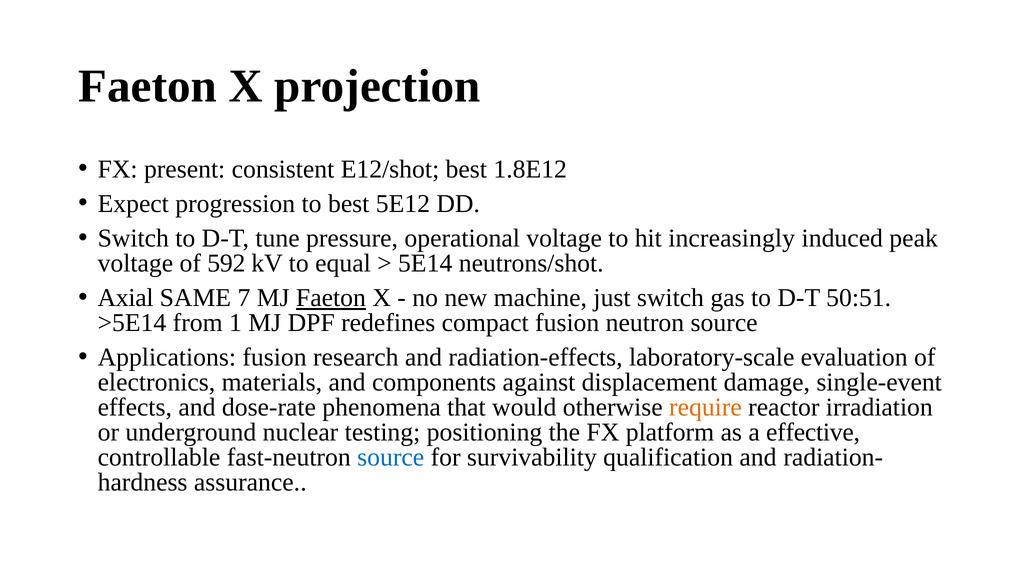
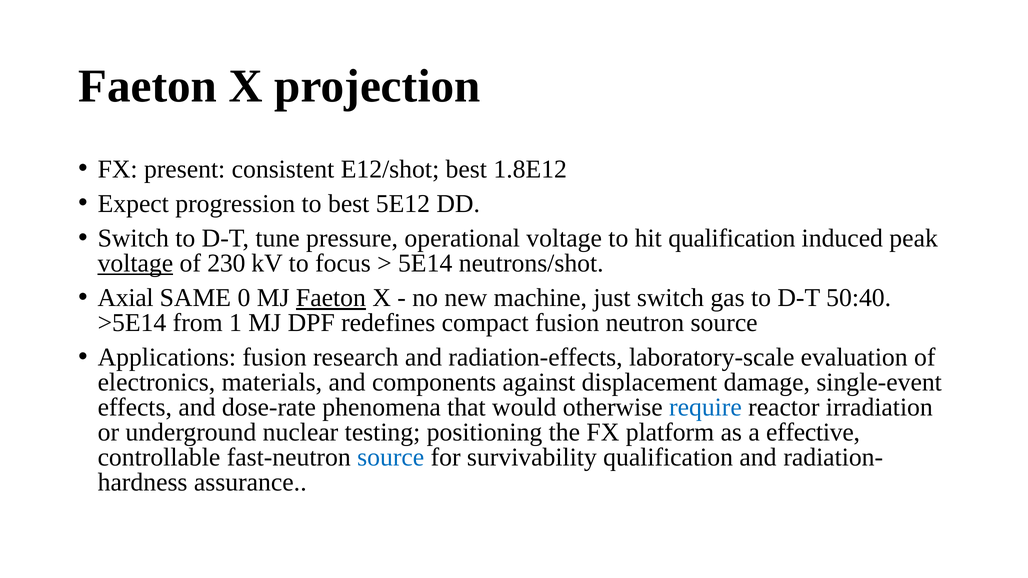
hit increasingly: increasingly -> qualification
voltage at (135, 263) underline: none -> present
592: 592 -> 230
equal: equal -> focus
7: 7 -> 0
50:51: 50:51 -> 50:40
require colour: orange -> blue
